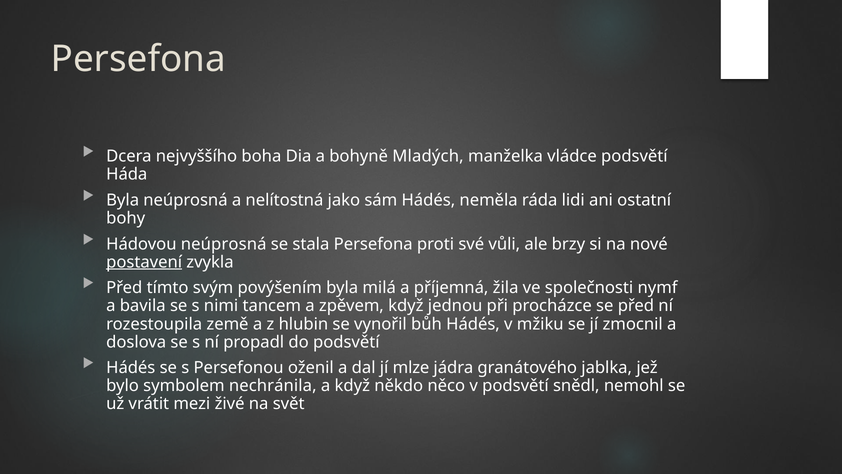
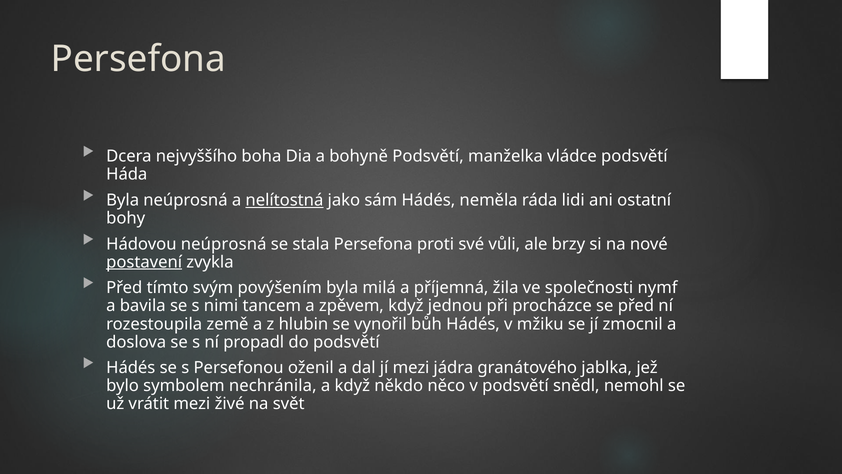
bohyně Mladých: Mladých -> Podsvětí
nelítostná underline: none -> present
jí mlze: mlze -> mezi
